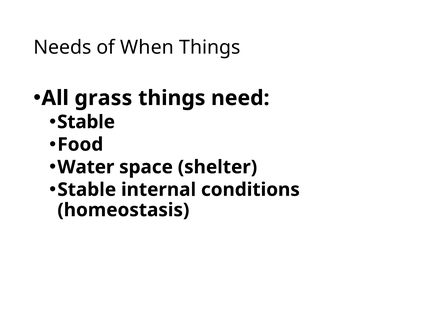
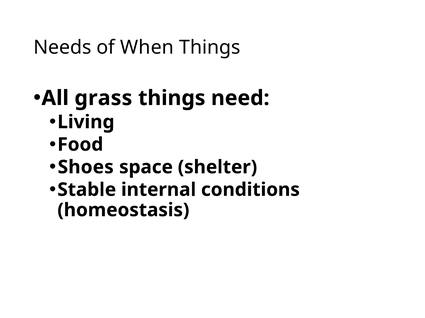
Stable at (86, 122): Stable -> Living
Water: Water -> Shoes
